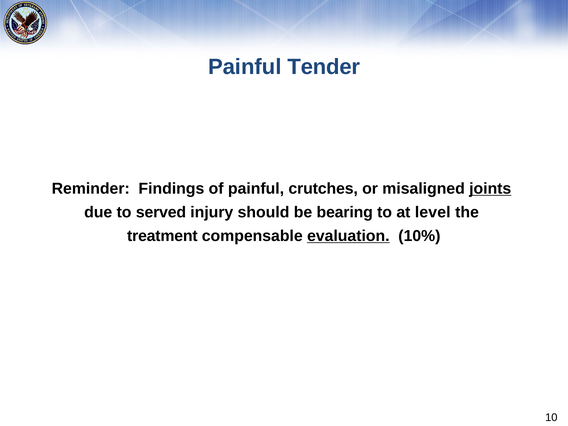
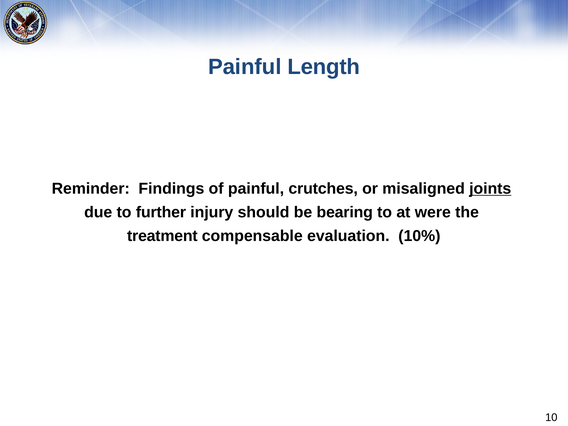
Tender: Tender -> Length
served: served -> further
level: level -> were
evaluation underline: present -> none
